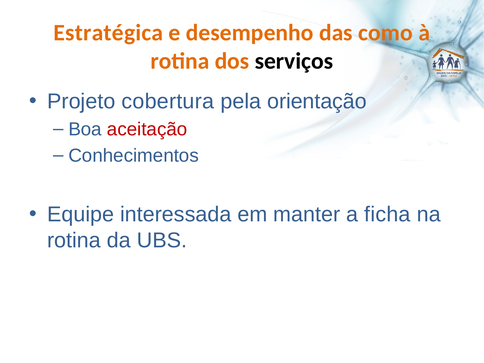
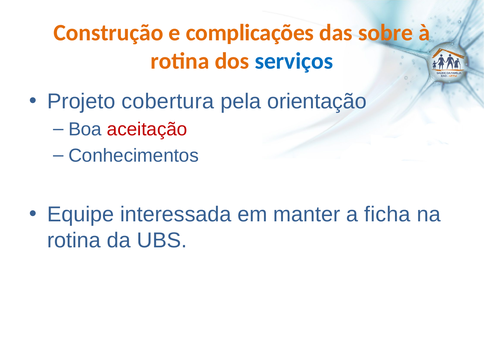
Estratégica: Estratégica -> Construção
desempenho: desempenho -> complicações
como: como -> sobre
serviços colour: black -> blue
